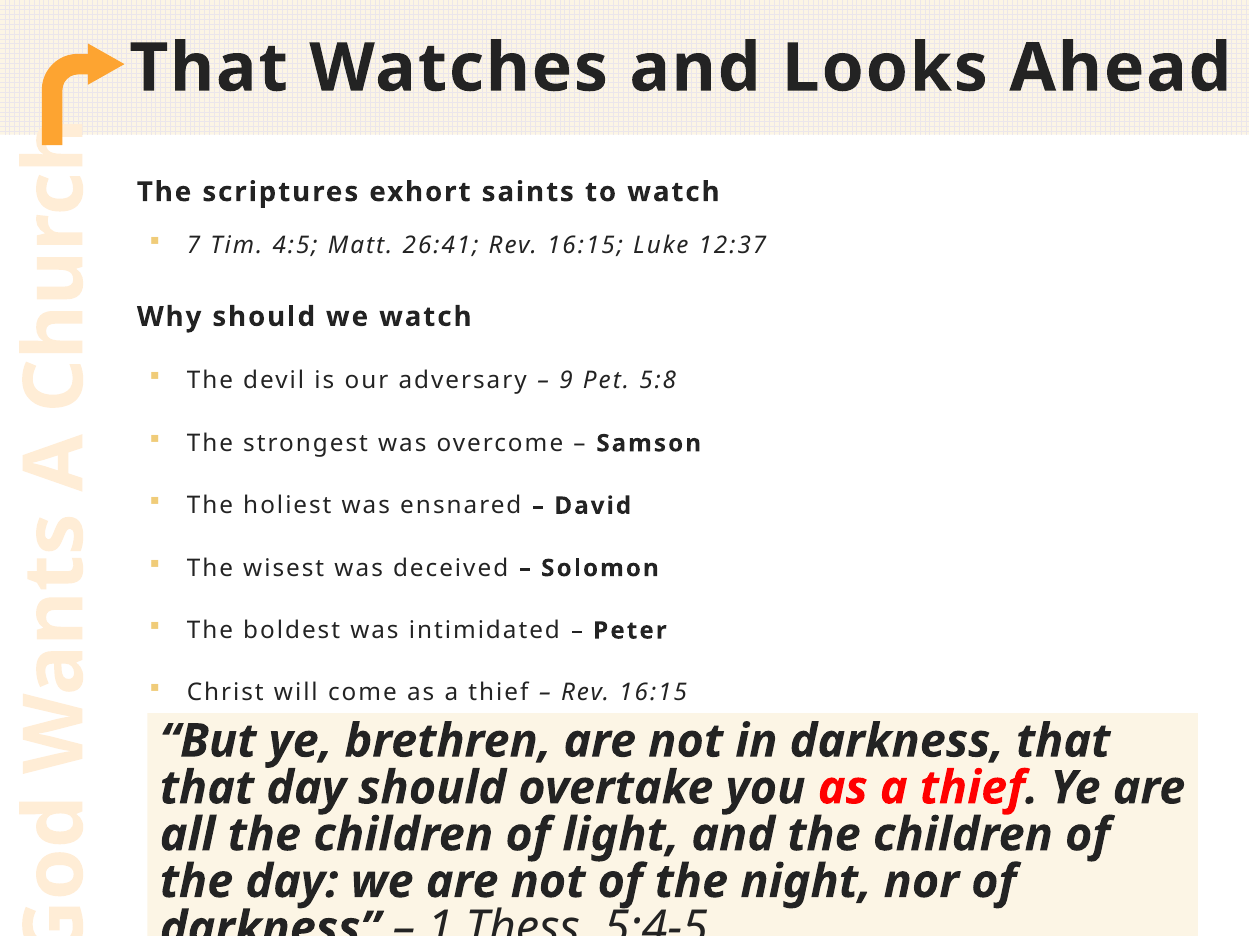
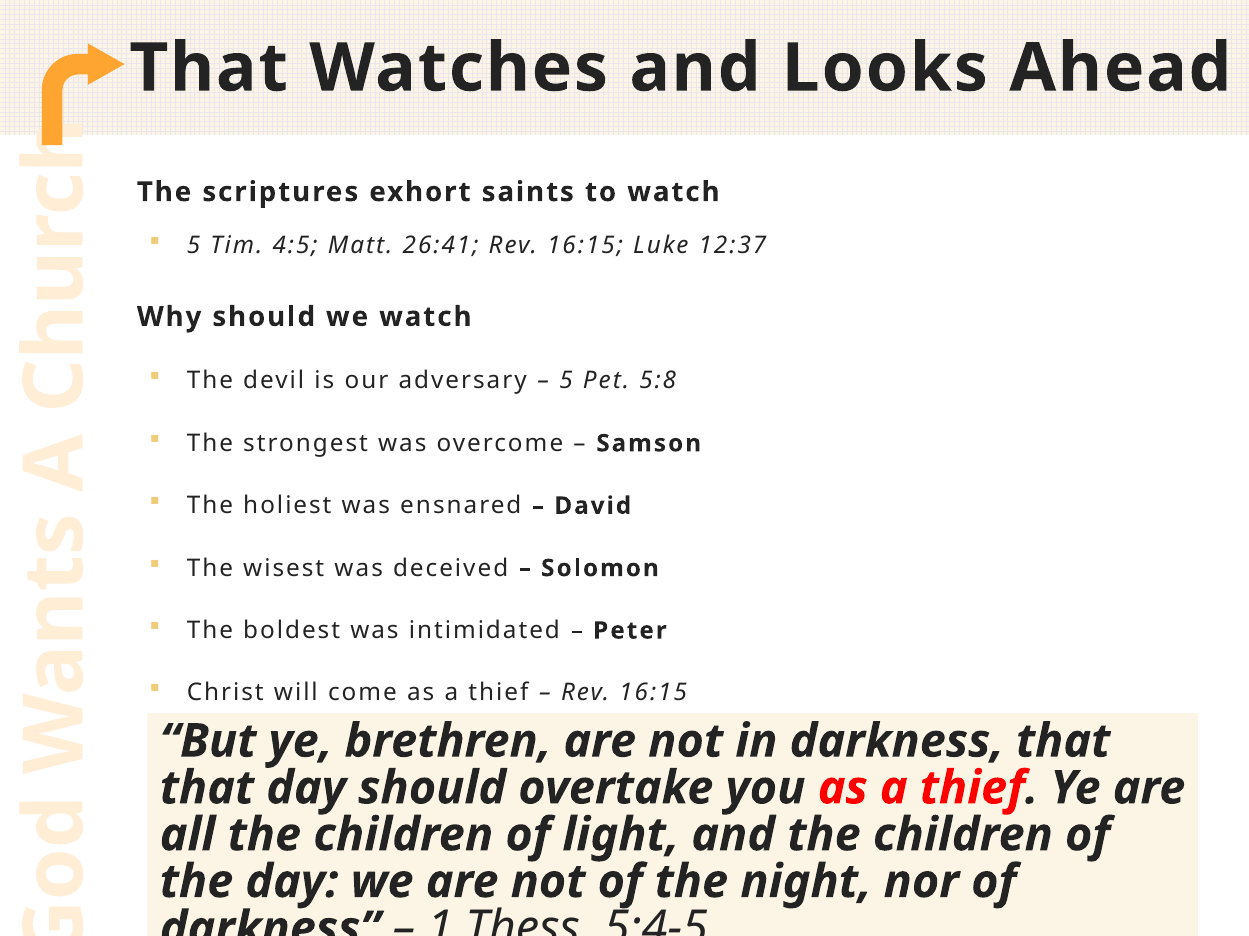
7 at (194, 246): 7 -> 5
9 at (566, 381): 9 -> 5
